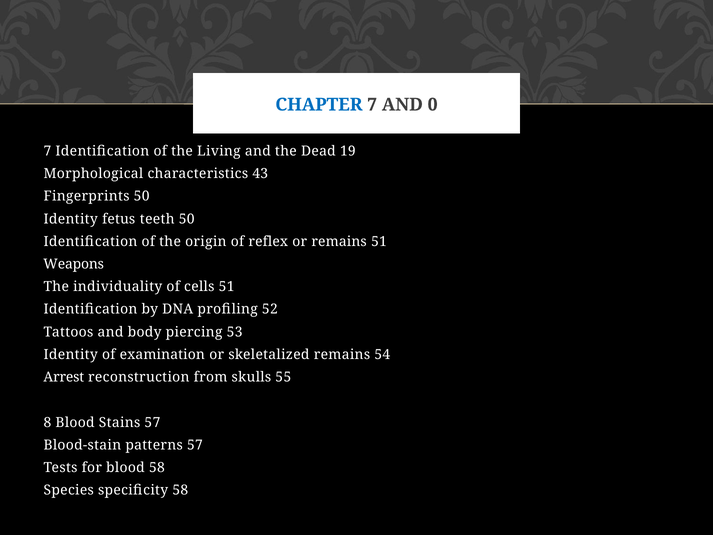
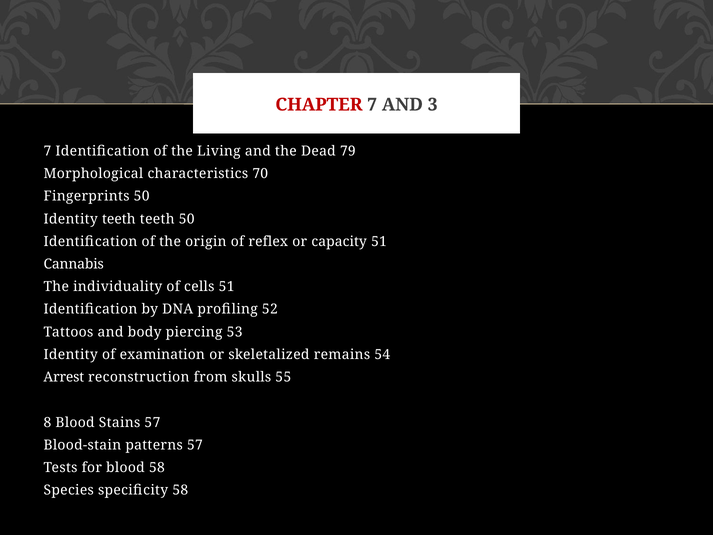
CHAPTER colour: blue -> red
0: 0 -> 3
19: 19 -> 79
43: 43 -> 70
Identity fetus: fetus -> teeth
or remains: remains -> capacity
Weapons: Weapons -> Cannabis
